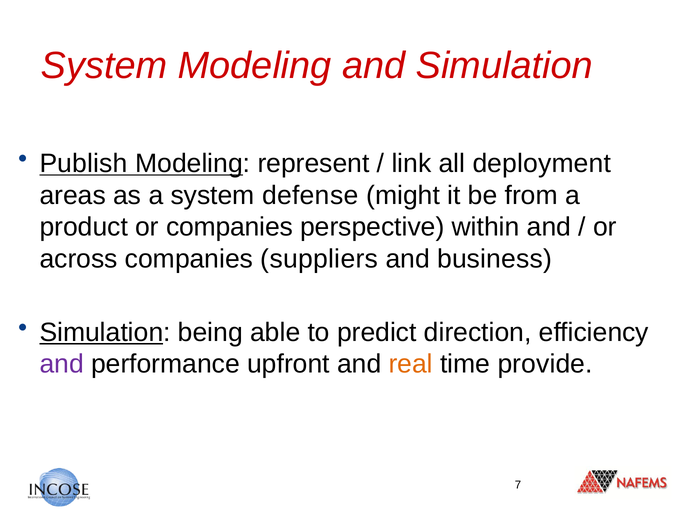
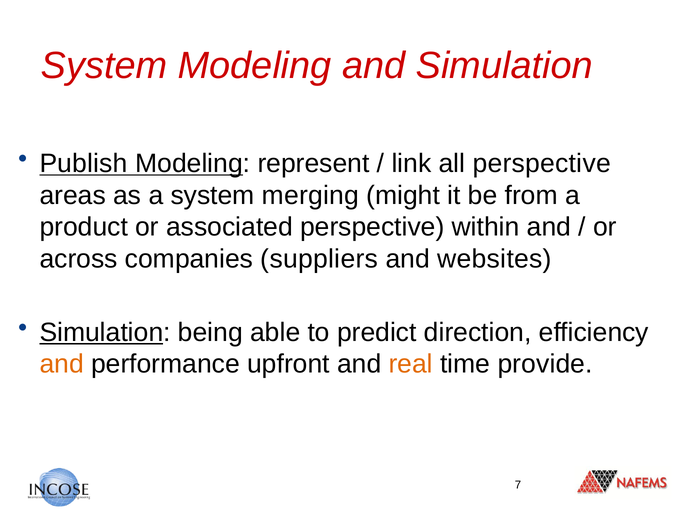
all deployment: deployment -> perspective
defense: defense -> merging
or companies: companies -> associated
business: business -> websites
and at (62, 364) colour: purple -> orange
